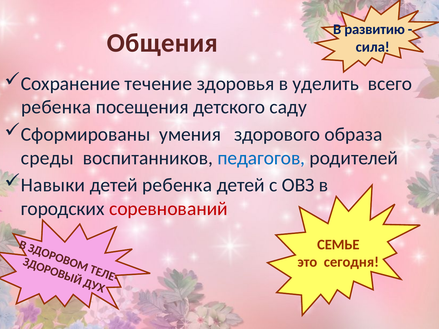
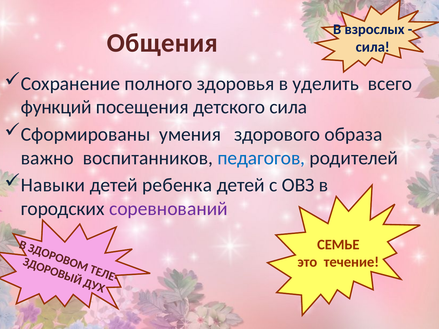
развитию: развитию -> взрослых
течение: течение -> полного
ребенка at (56, 107): ребенка -> функций
детского саду: саду -> сила
среды: среды -> важно
соревнований colour: red -> purple
сегодня: сегодня -> течение
